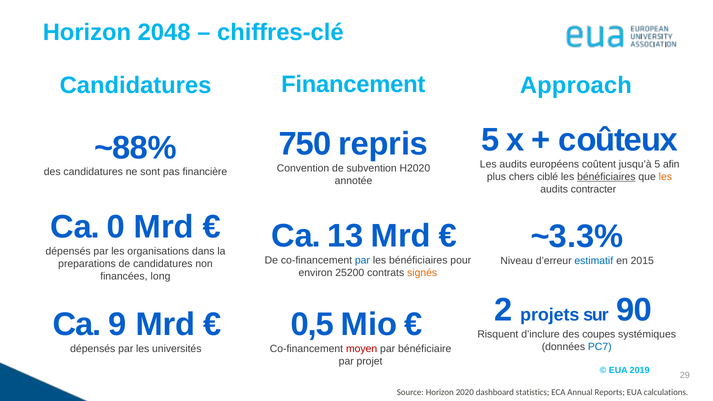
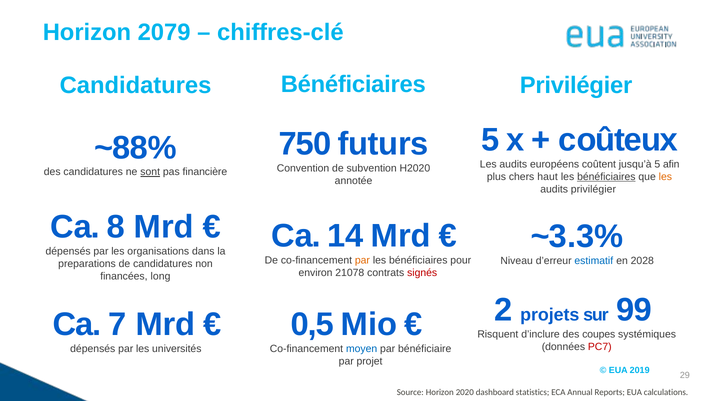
2048: 2048 -> 2079
Financement at (353, 85): Financement -> Bénéficiaires
Approach at (576, 86): Approach -> Privilégier
repris: repris -> futurs
sont underline: none -> present
ciblé: ciblé -> haut
audits contracter: contracter -> privilégier
0: 0 -> 8
13: 13 -> 14
par at (362, 260) colour: blue -> orange
2015: 2015 -> 2028
25200: 25200 -> 21078
signés colour: orange -> red
90: 90 -> 99
9: 9 -> 7
PC7 colour: blue -> red
moyen colour: red -> blue
